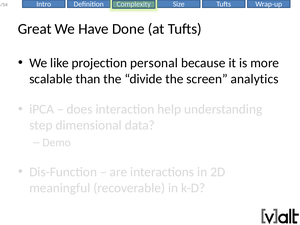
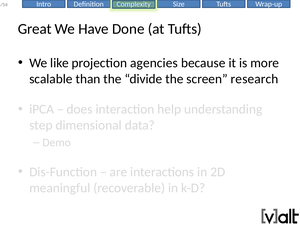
personal: personal -> agencies
analytics: analytics -> research
